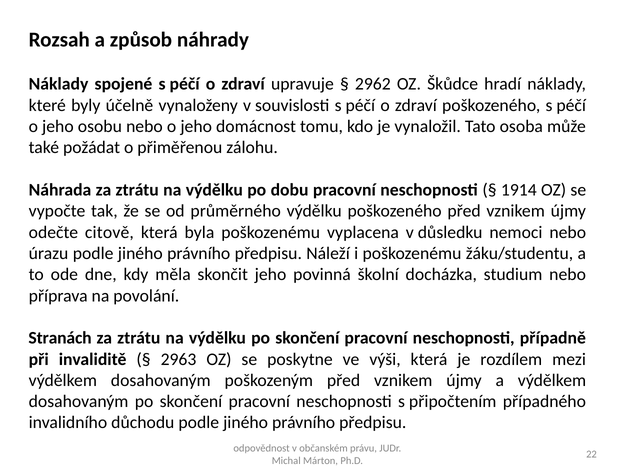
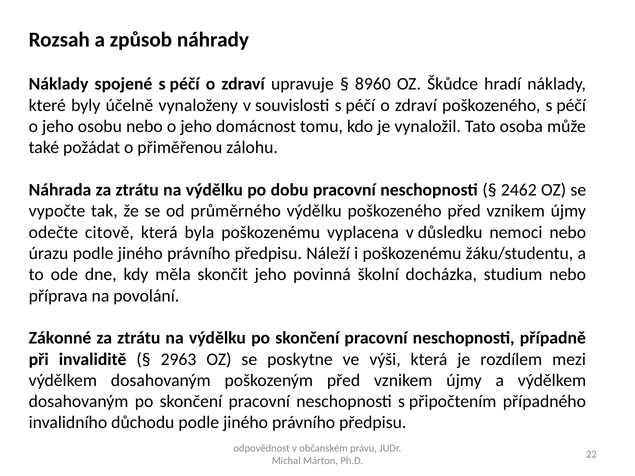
2962: 2962 -> 8960
1914: 1914 -> 2462
Stranách: Stranách -> Zákonné
